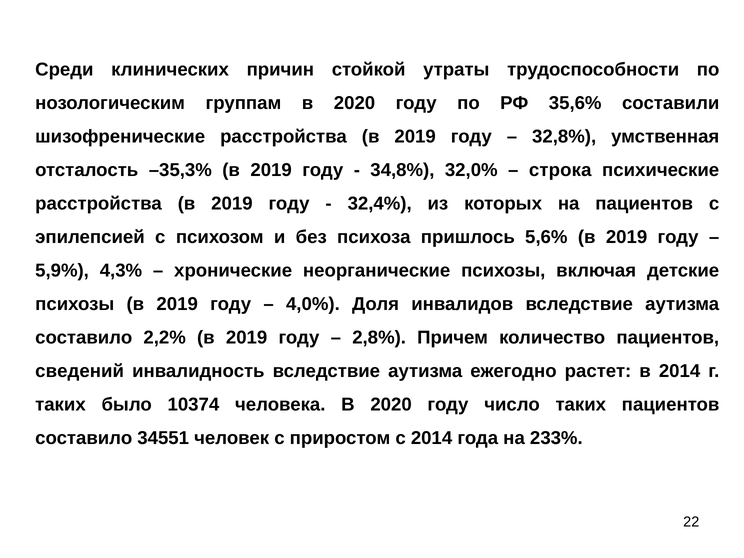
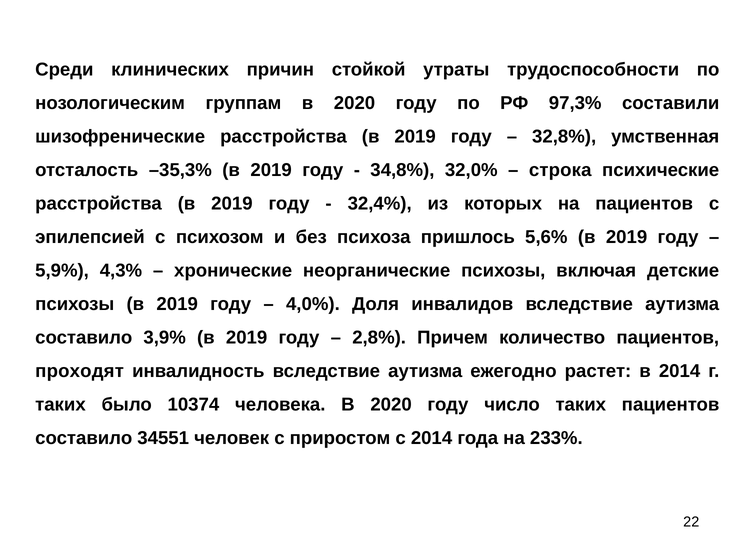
35,6%: 35,6% -> 97,3%
2,2%: 2,2% -> 3,9%
сведений: сведений -> проходят
